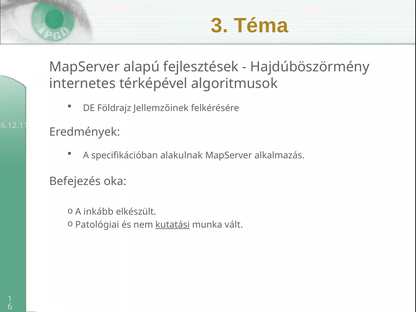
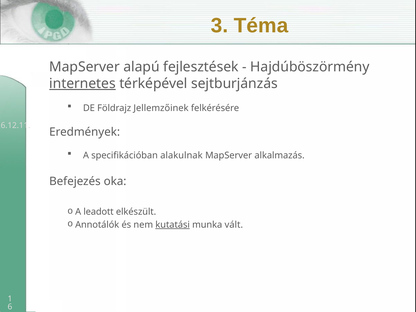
internetes underline: none -> present
algoritmusok: algoritmusok -> sejtburjánzás
inkább: inkább -> leadott
Patológiai: Patológiai -> Annotálók
